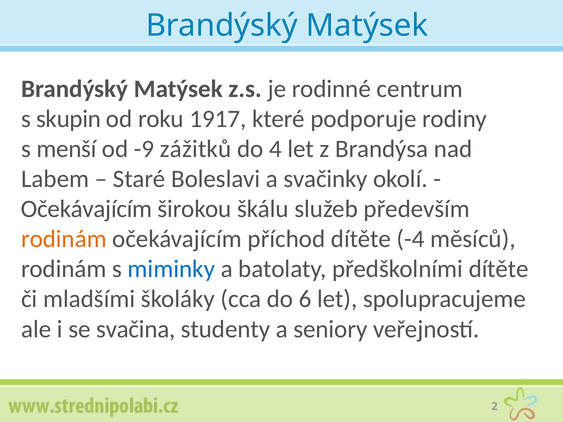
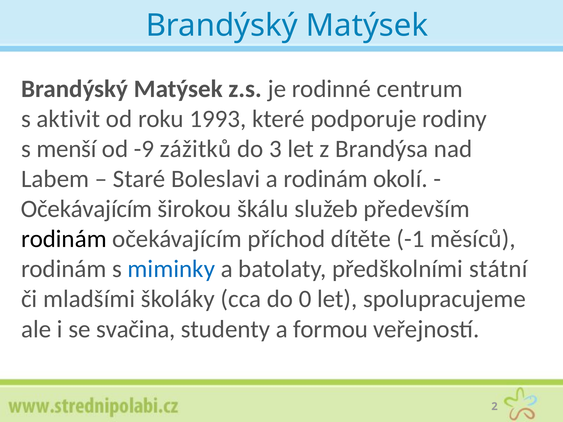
skupin: skupin -> aktivit
1917: 1917 -> 1993
4: 4 -> 3
a svačinky: svačinky -> rodinám
rodinám at (64, 239) colour: orange -> black
-4: -4 -> -1
předškolními dítěte: dítěte -> státní
6: 6 -> 0
seniory: seniory -> formou
